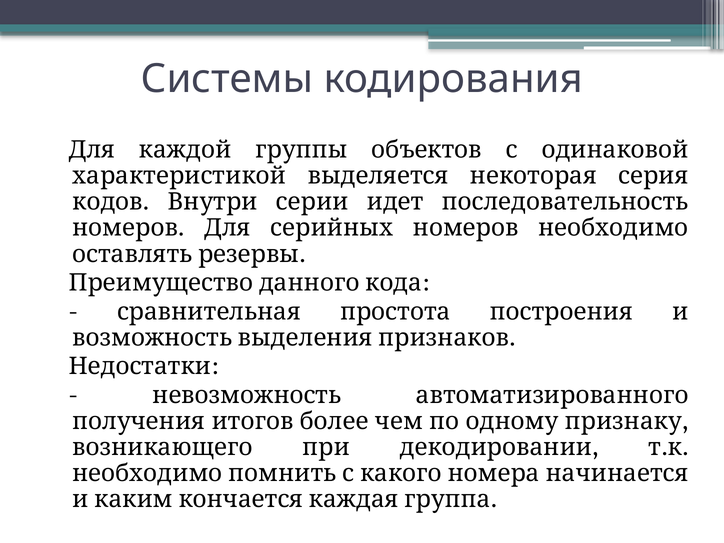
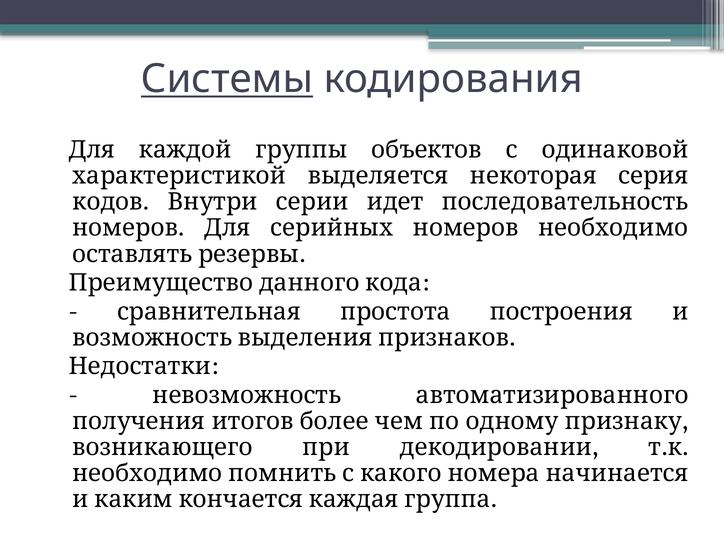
Системы underline: none -> present
